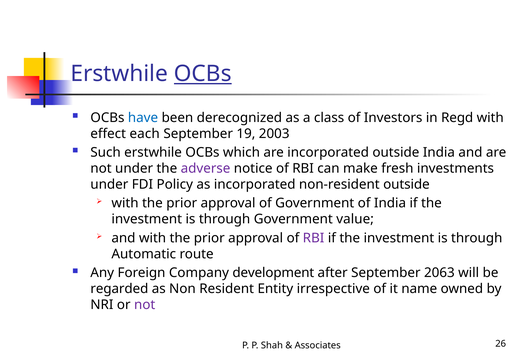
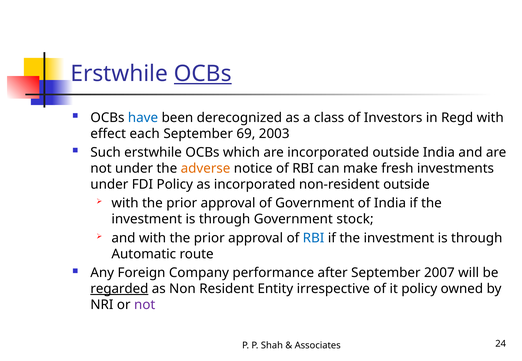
19: 19 -> 69
adverse colour: purple -> orange
value: value -> stock
RBI at (314, 238) colour: purple -> blue
development: development -> performance
2063: 2063 -> 2007
regarded underline: none -> present
it name: name -> policy
26: 26 -> 24
